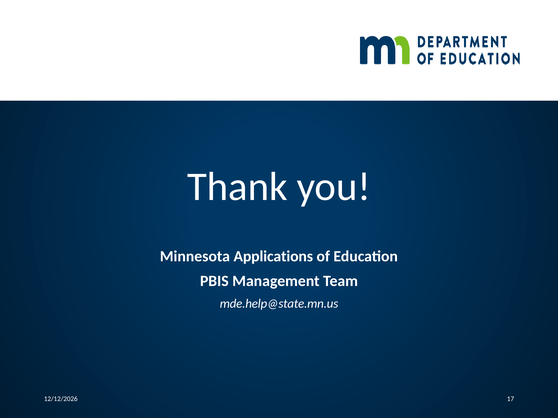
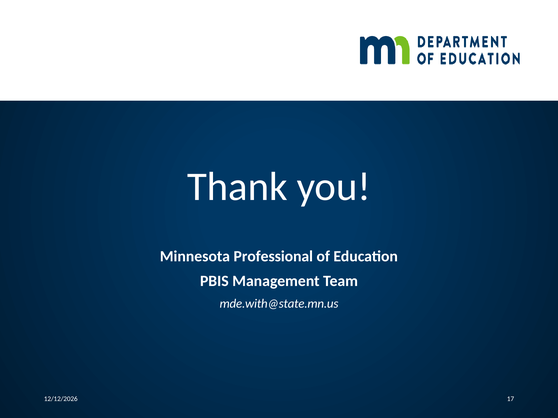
Applications: Applications -> Professional
mde.help@state.mn.us: mde.help@state.mn.us -> mde.with@state.mn.us
